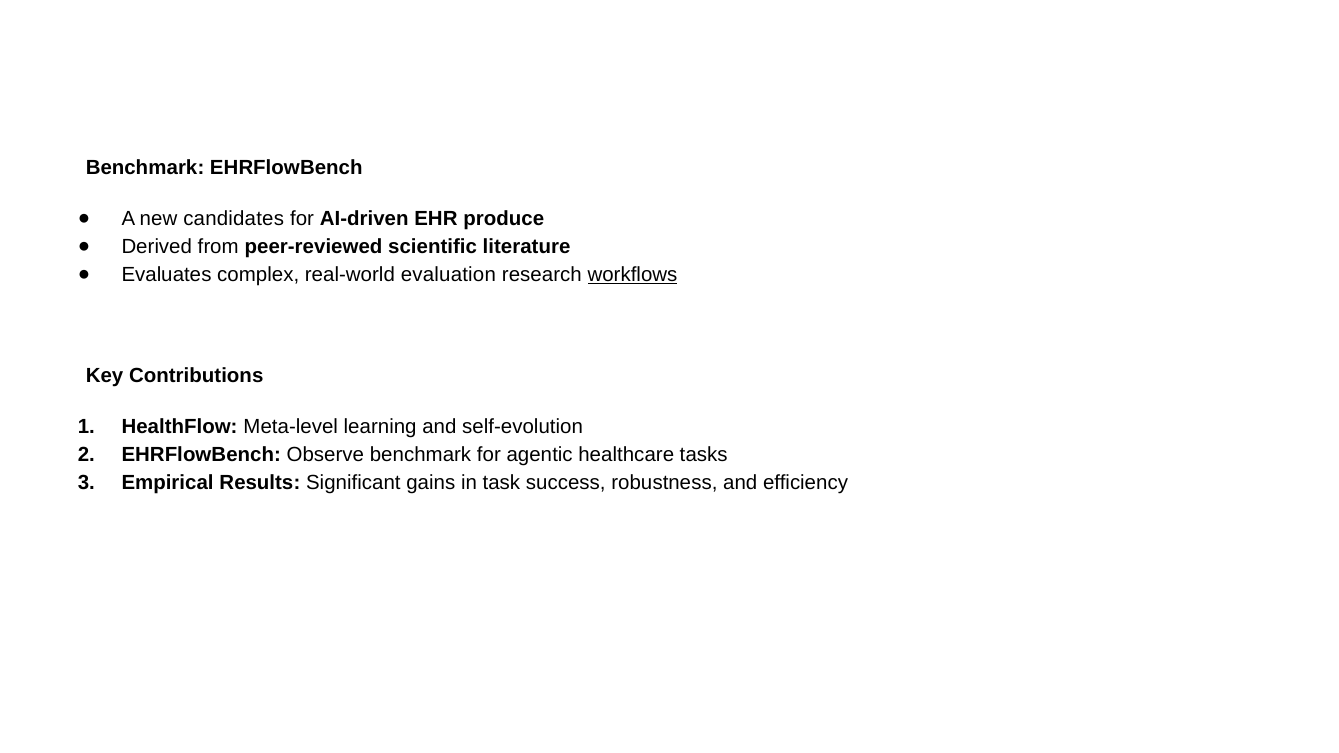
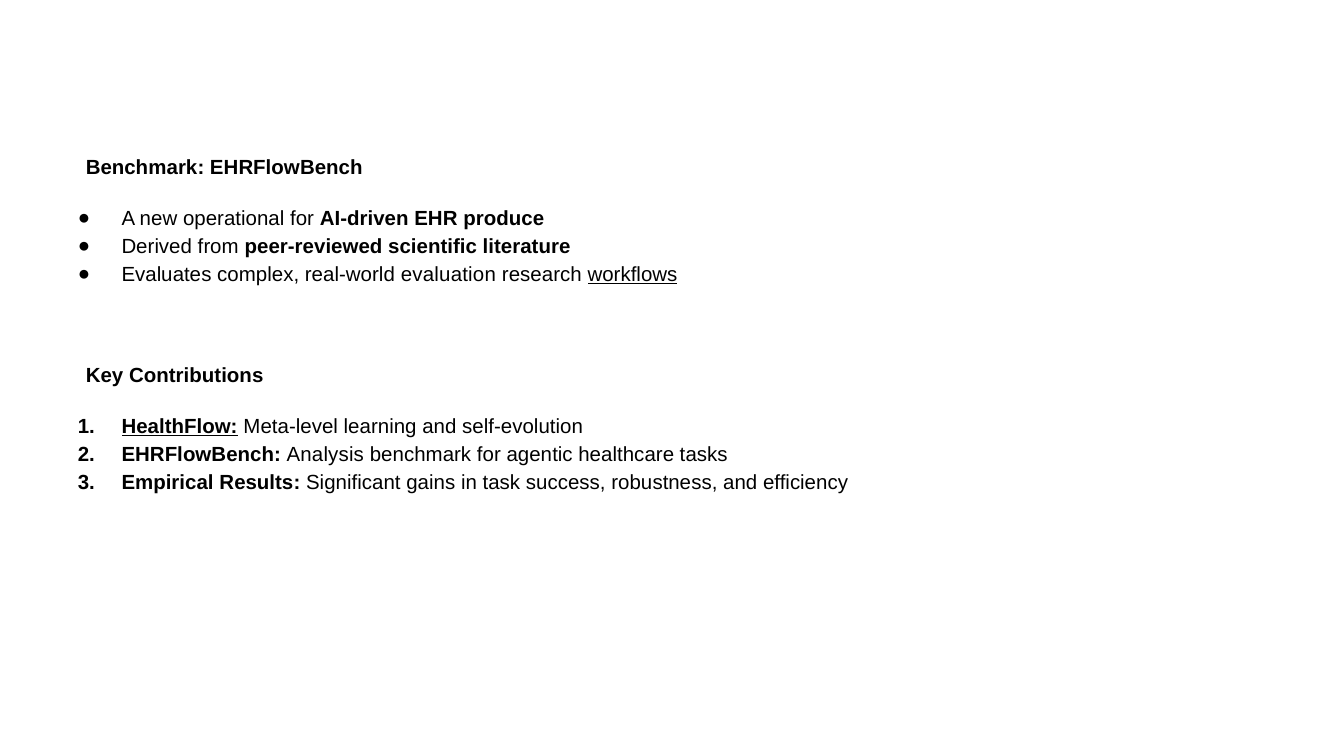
candidates: candidates -> operational
HealthFlow underline: none -> present
Observe: Observe -> Analysis
